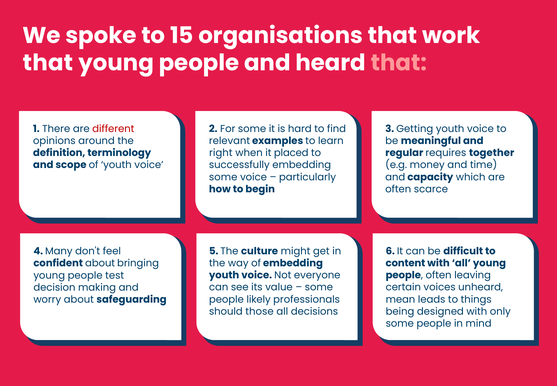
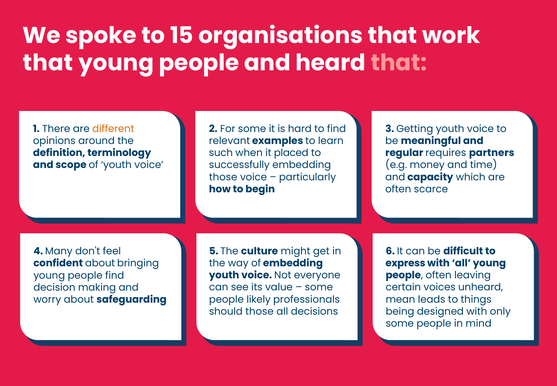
different colour: red -> orange
right: right -> such
together: together -> partners
some at (223, 177): some -> those
content: content -> express
people test: test -> find
